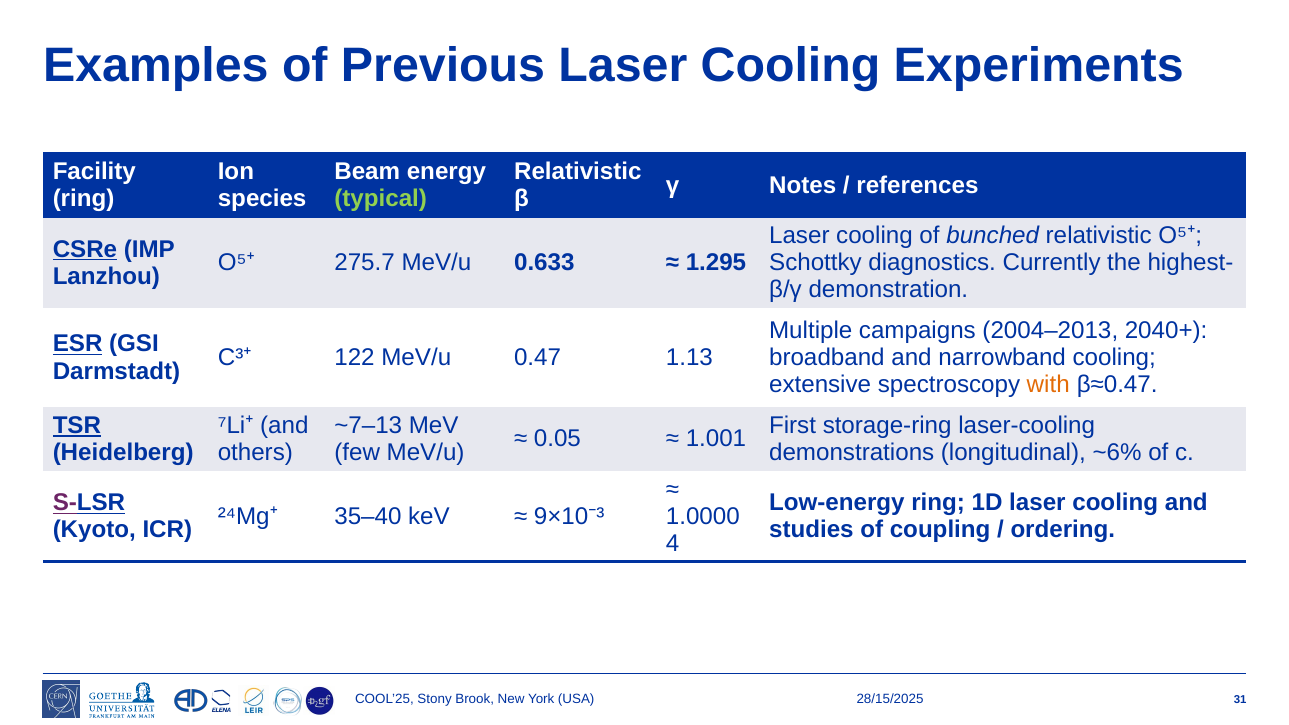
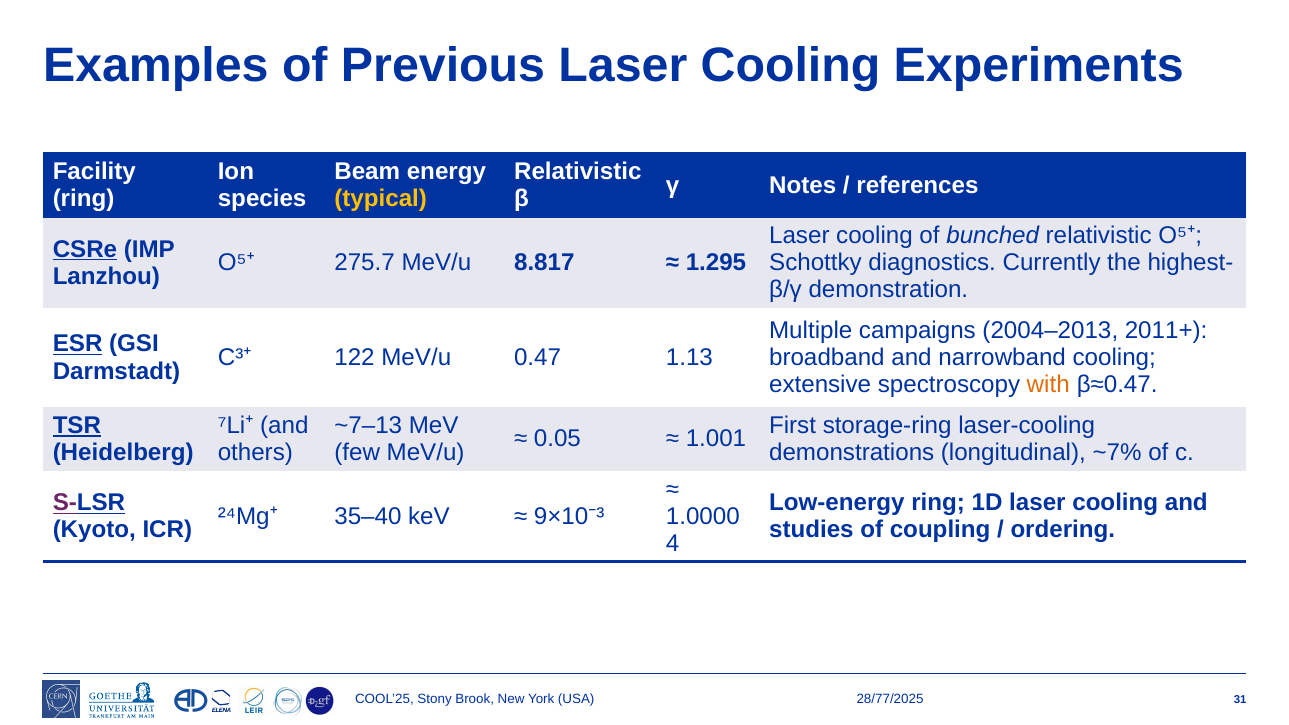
typical colour: light green -> yellow
0.633: 0.633 -> 8.817
2040+: 2040+ -> 2011+
~6%: ~6% -> ~7%
28/15/2025: 28/15/2025 -> 28/77/2025
